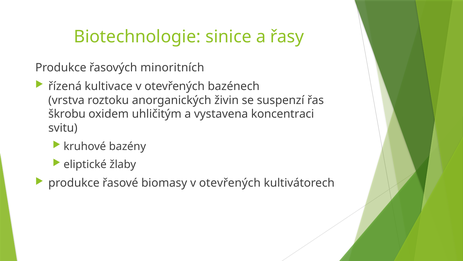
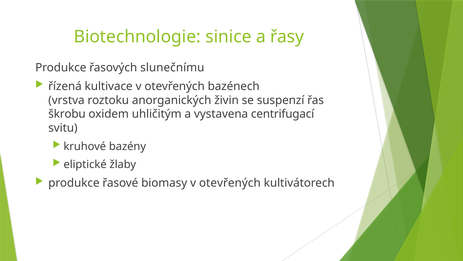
minoritních: minoritních -> slunečnímu
koncentraci: koncentraci -> centrifugací
